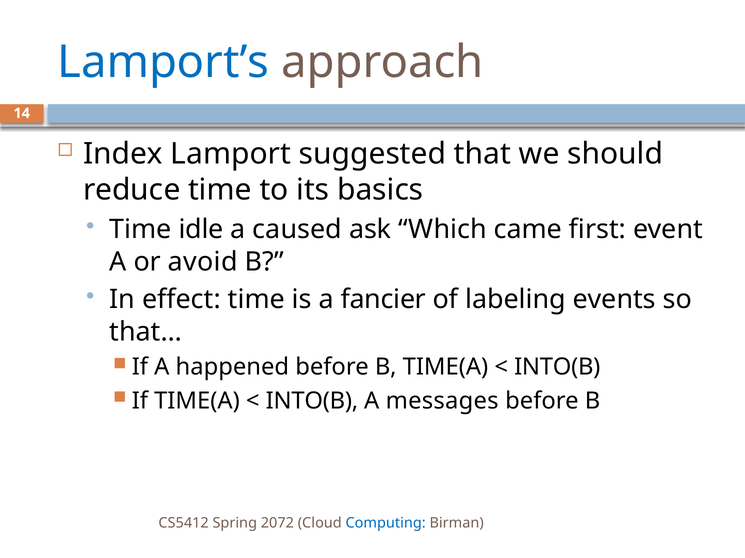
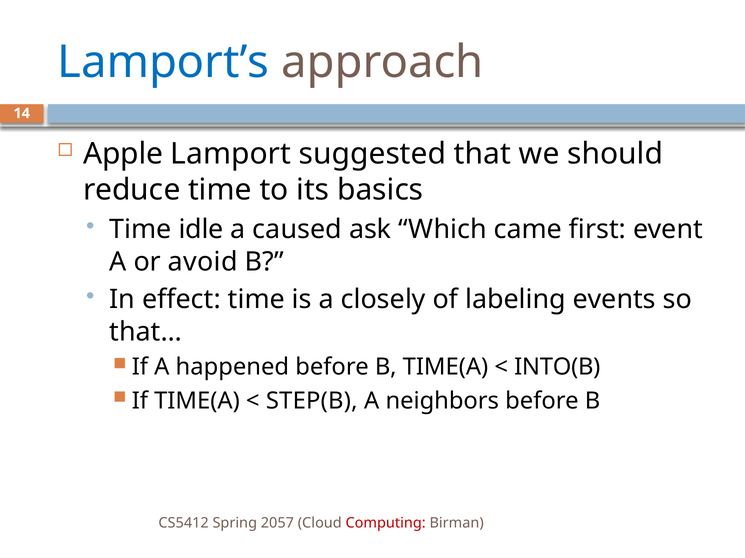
Index: Index -> Apple
fancier: fancier -> closely
INTO(B at (312, 401): INTO(B -> STEP(B
messages: messages -> neighbors
2072: 2072 -> 2057
Computing colour: blue -> red
